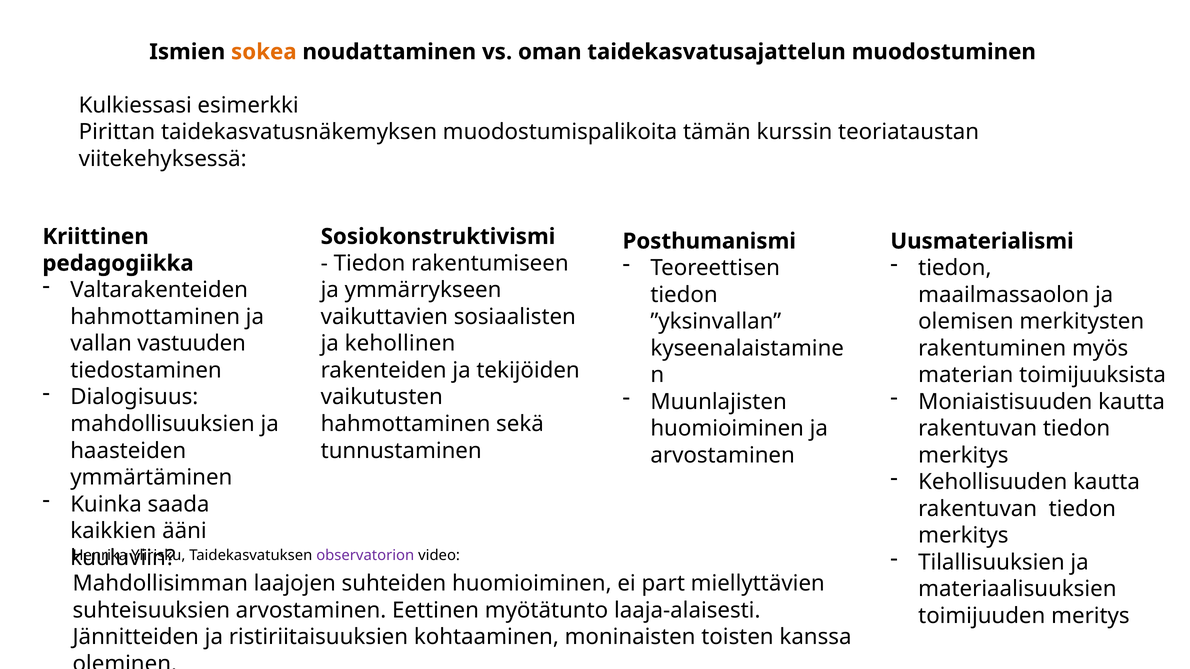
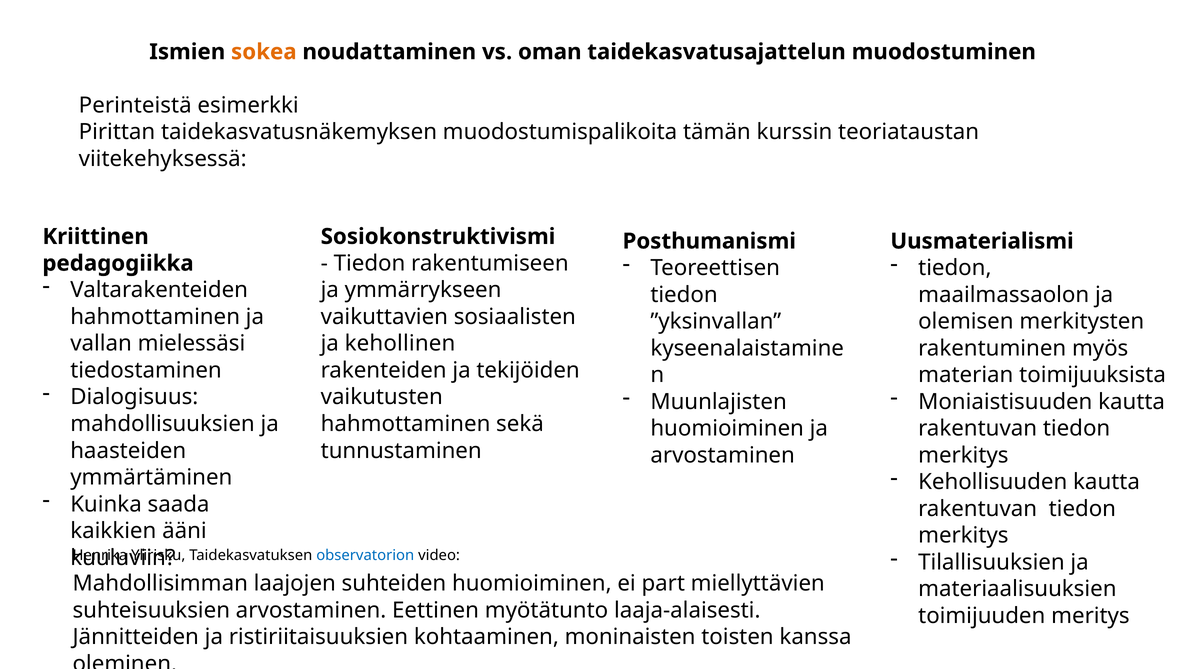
Kulkiessasi: Kulkiessasi -> Perinteistä
vastuuden: vastuuden -> mielessäsi
observatorion colour: purple -> blue
